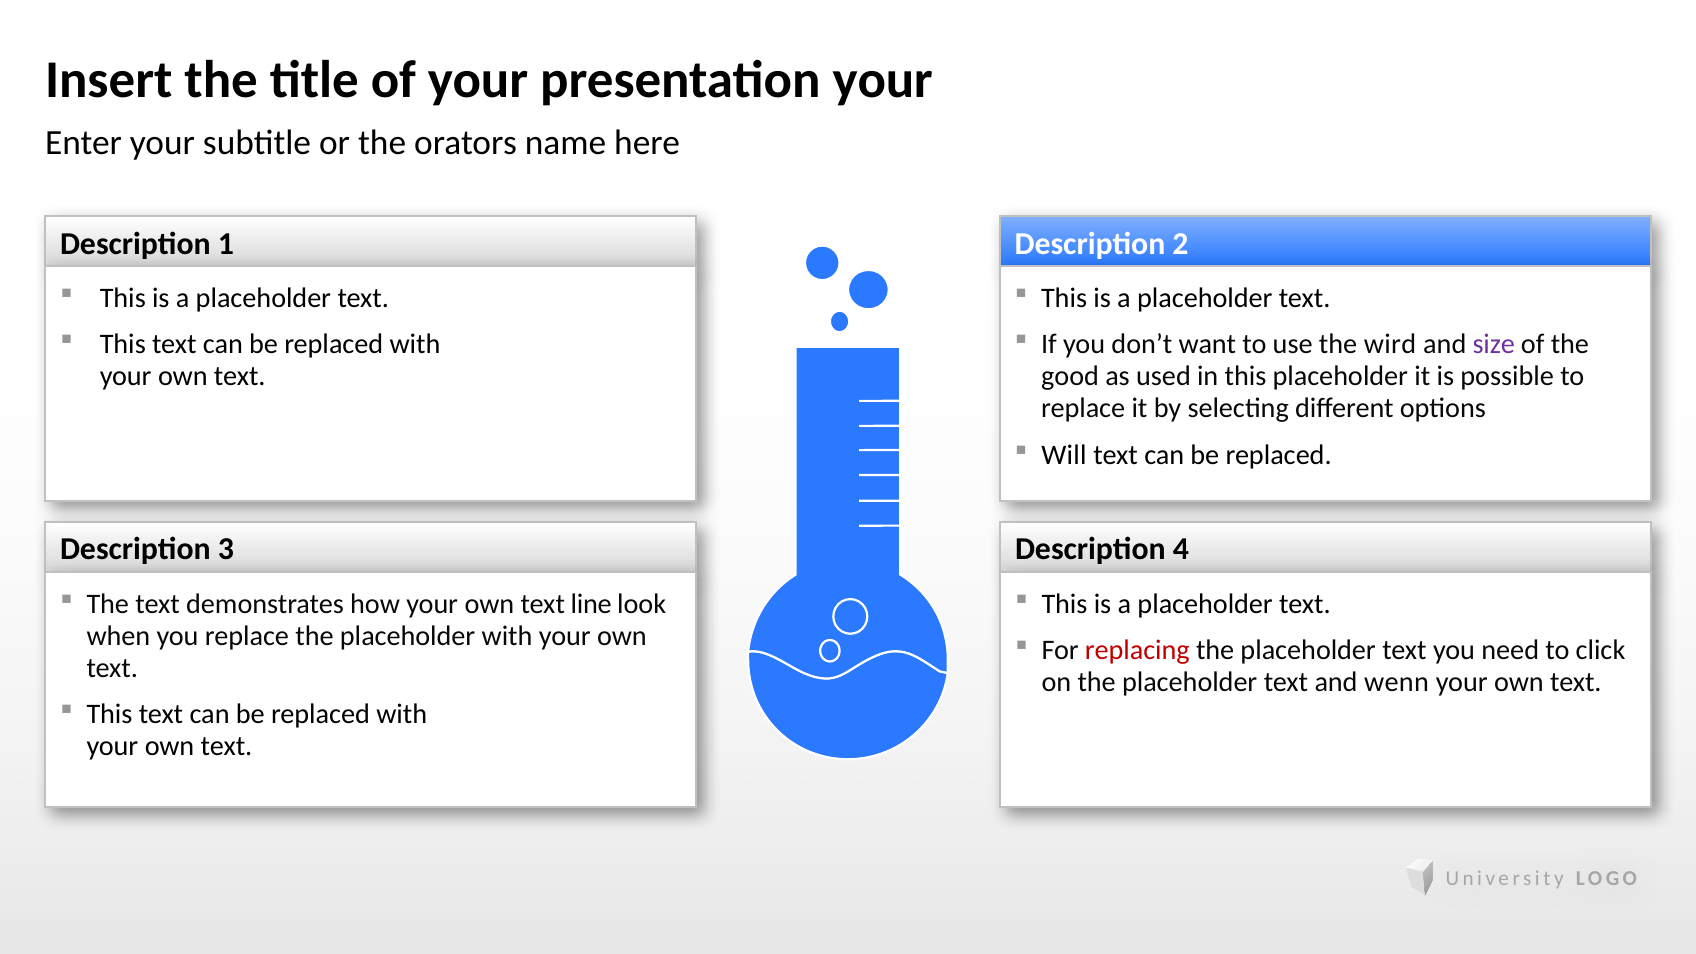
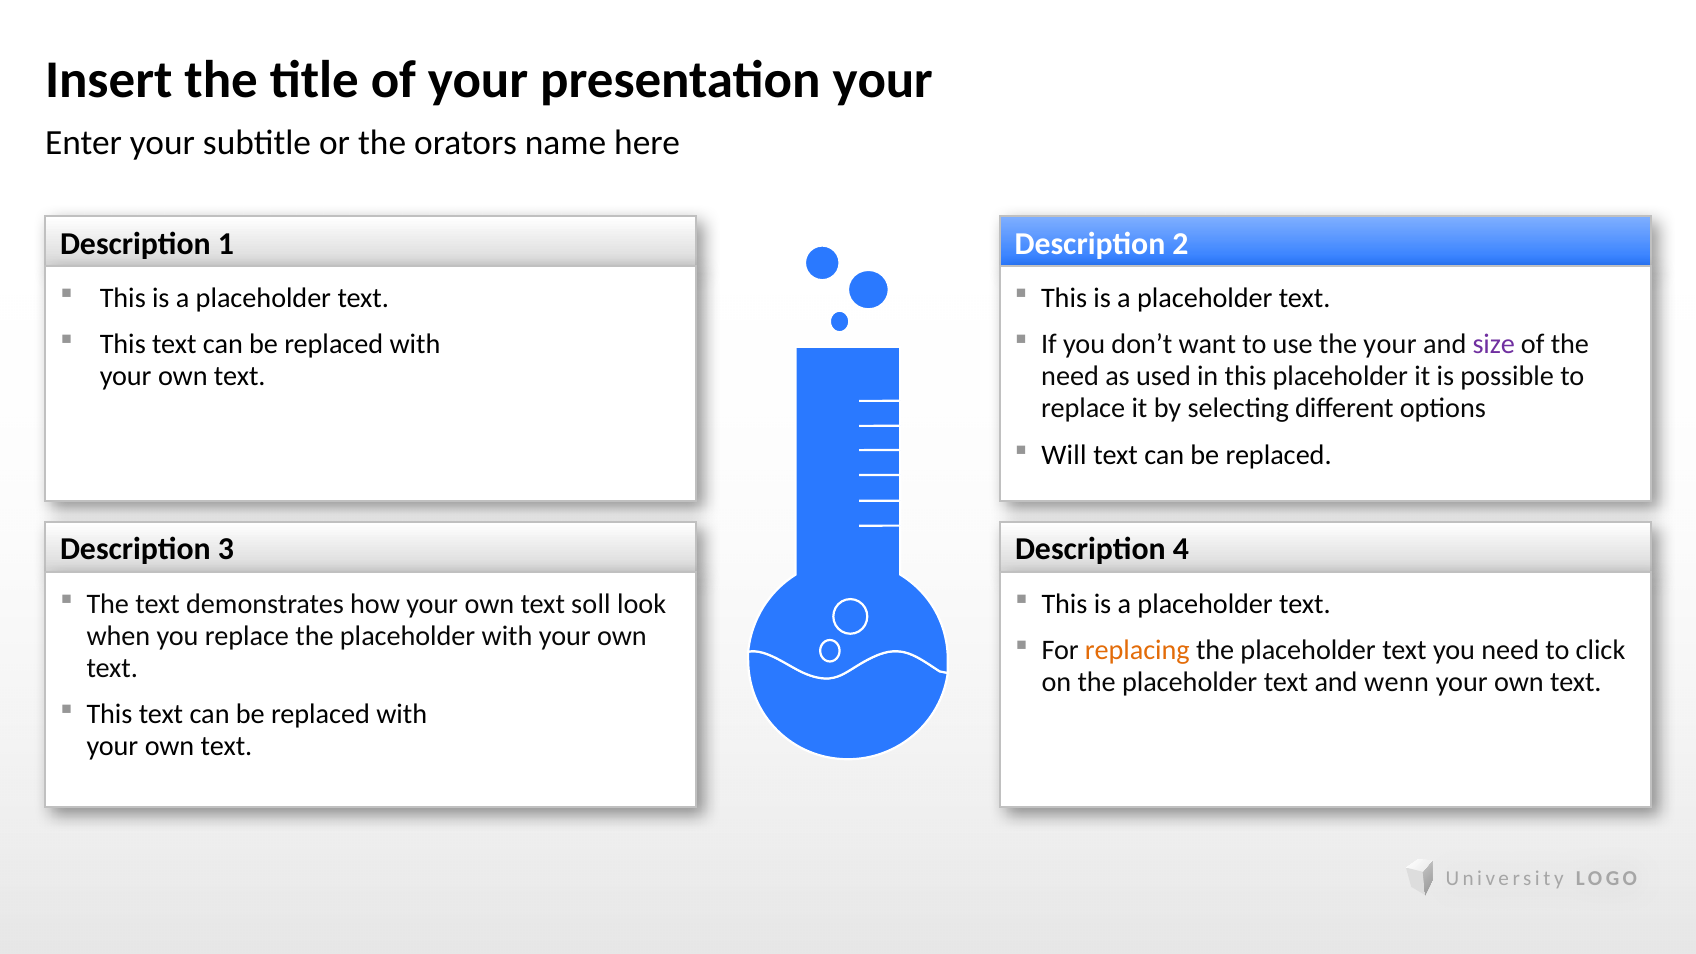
the wird: wird -> your
good at (1070, 376): good -> need
line: line -> soll
replacing colour: red -> orange
